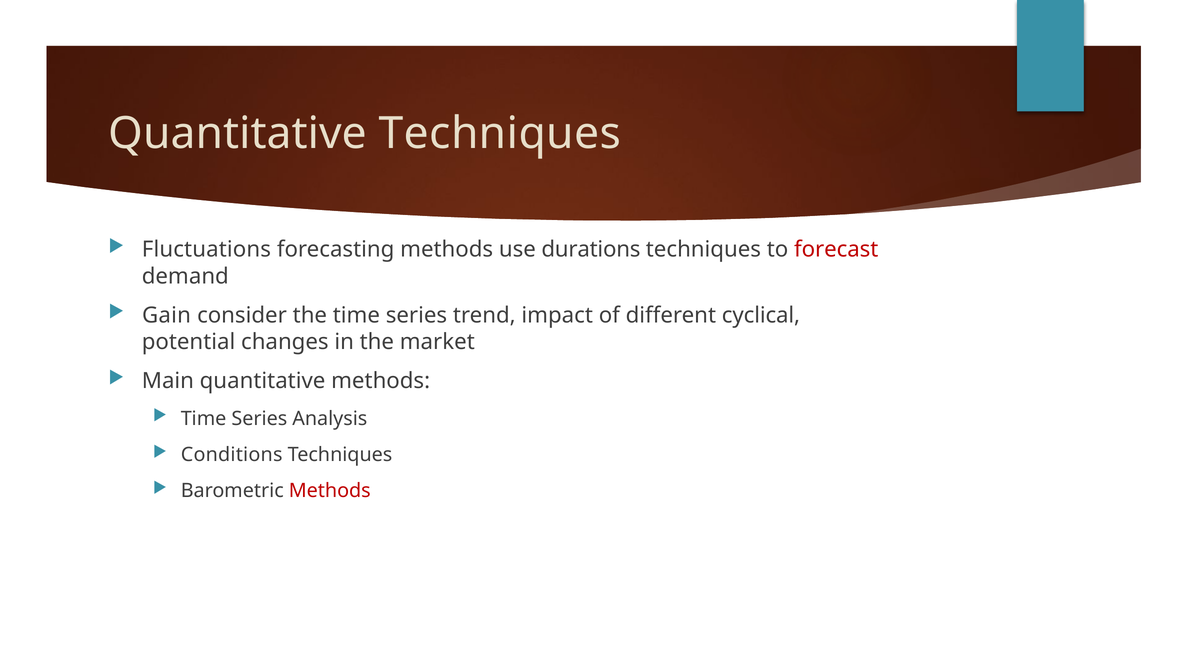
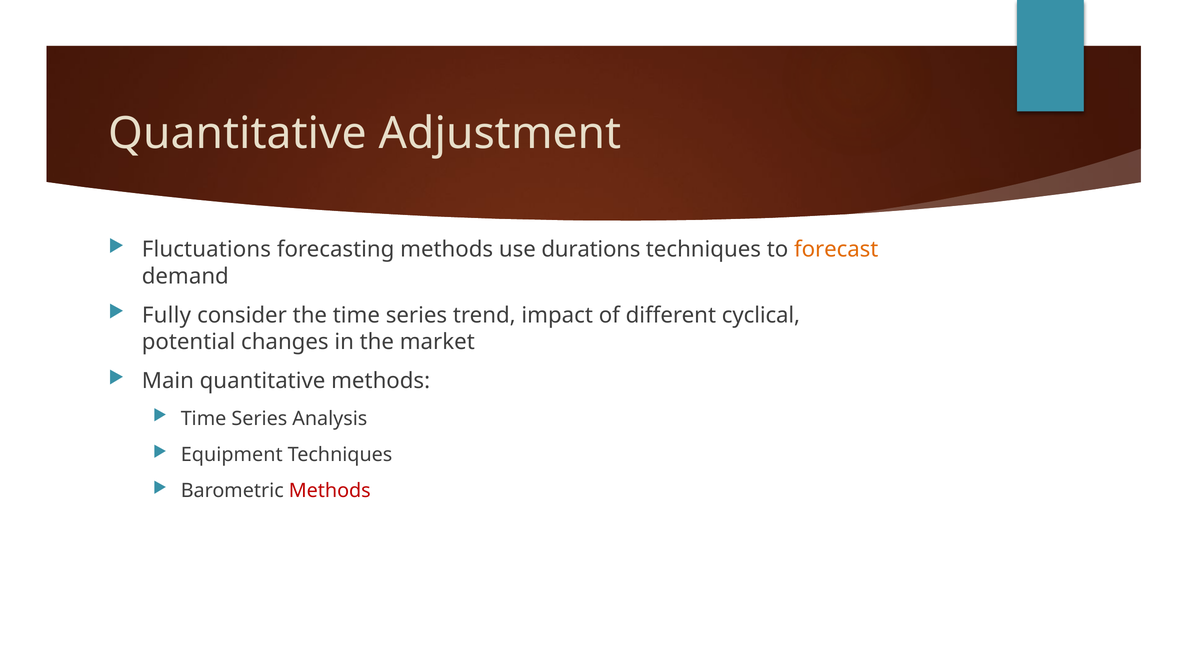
Quantitative Techniques: Techniques -> Adjustment
forecast colour: red -> orange
Gain: Gain -> Fully
Conditions: Conditions -> Equipment
